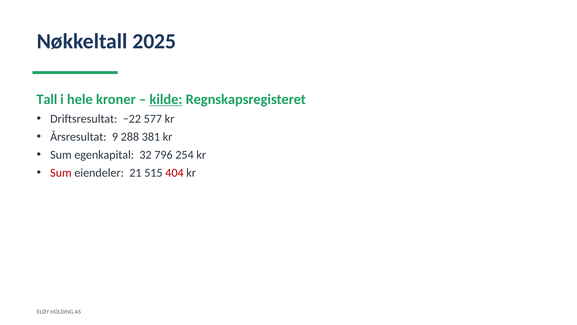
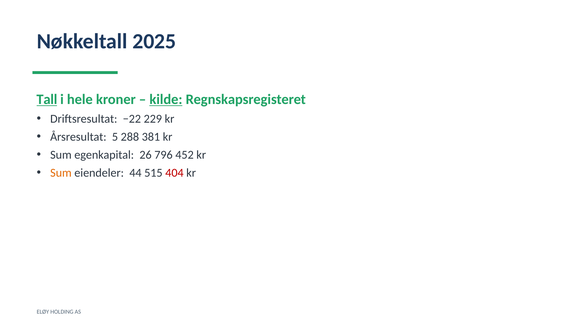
Tall underline: none -> present
577: 577 -> 229
9: 9 -> 5
32: 32 -> 26
254: 254 -> 452
Sum at (61, 173) colour: red -> orange
21: 21 -> 44
